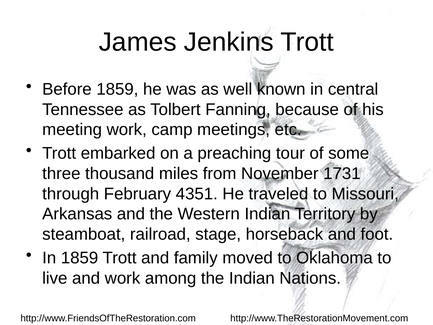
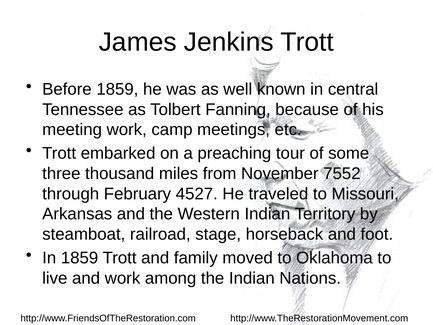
1731: 1731 -> 7552
4351: 4351 -> 4527
